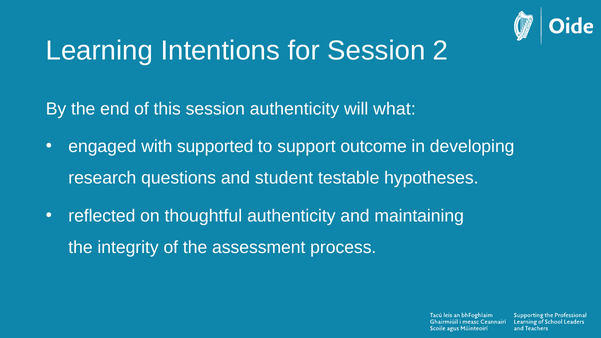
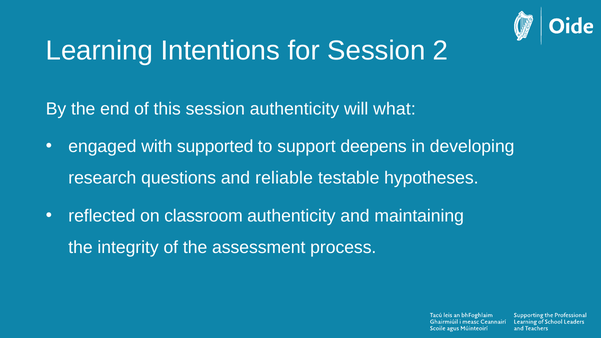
outcome: outcome -> deepens
student: student -> reliable
thoughtful: thoughtful -> classroom
